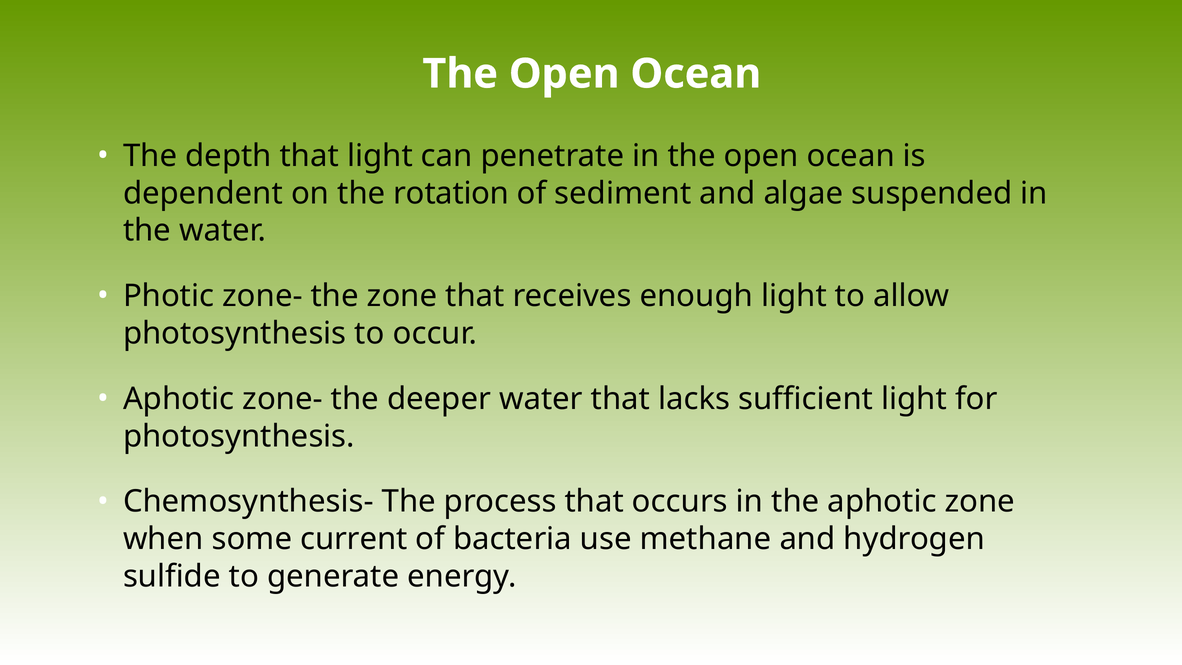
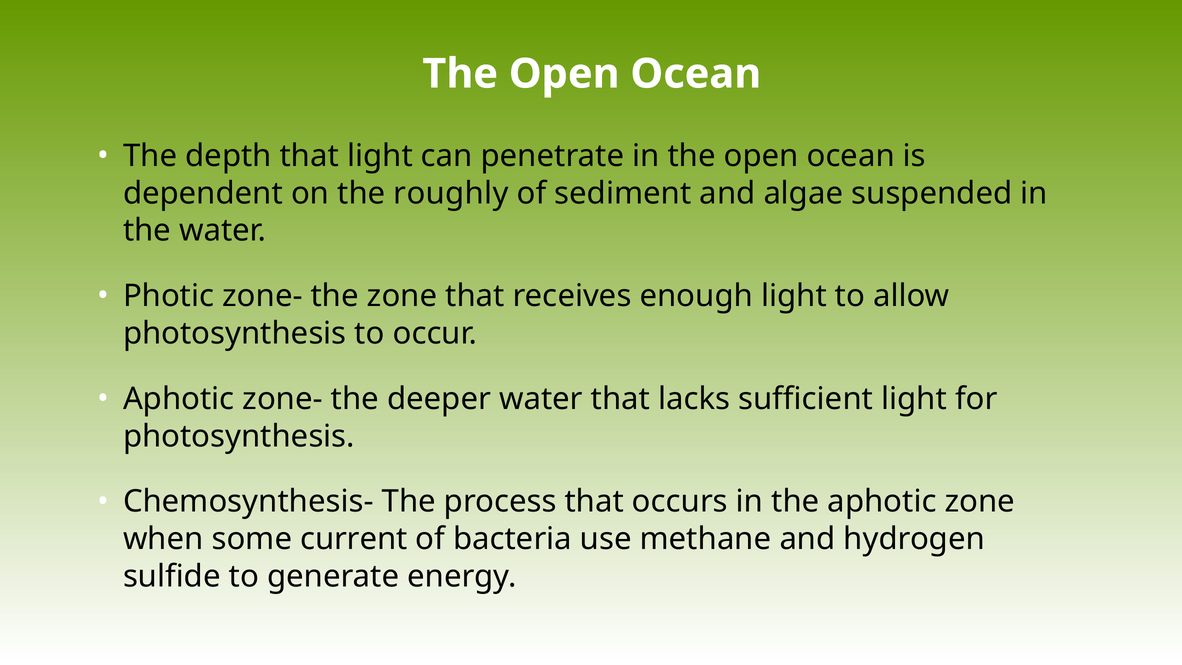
rotation: rotation -> roughly
